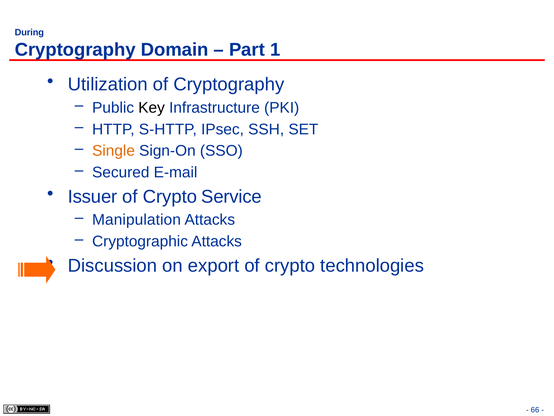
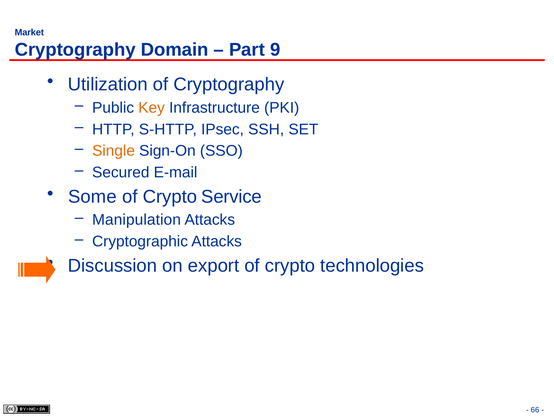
During: During -> Market
1: 1 -> 9
Key colour: black -> orange
Issuer: Issuer -> Some
